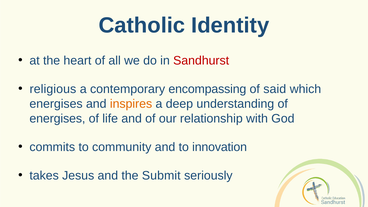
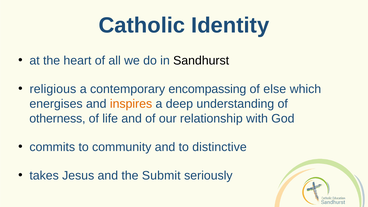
Sandhurst colour: red -> black
said: said -> else
energises at (57, 118): energises -> otherness
innovation: innovation -> distinctive
